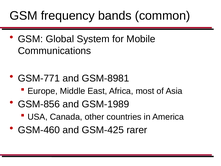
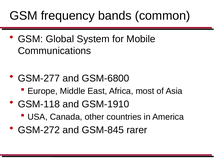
GSM-771: GSM-771 -> GSM-277
GSM-8981: GSM-8981 -> GSM-6800
GSM-856: GSM-856 -> GSM-118
GSM-1989: GSM-1989 -> GSM-1910
GSM-460: GSM-460 -> GSM-272
GSM-425: GSM-425 -> GSM-845
